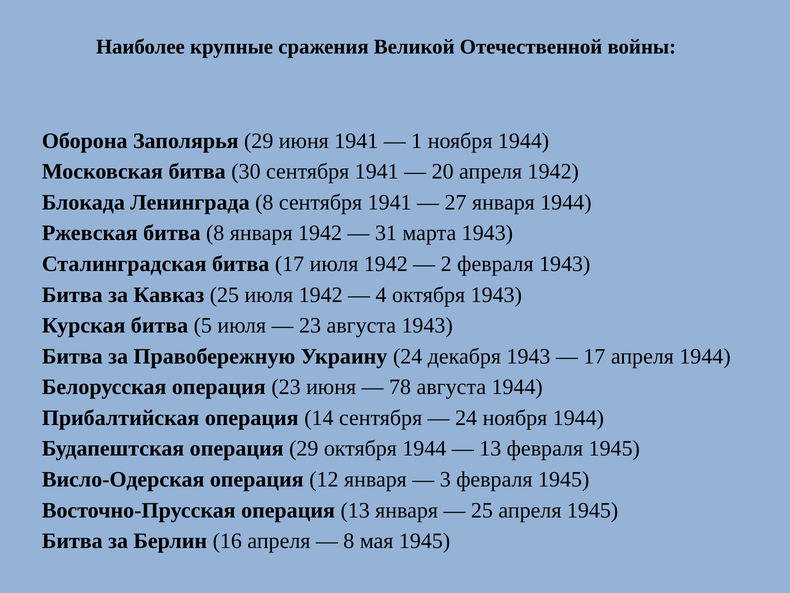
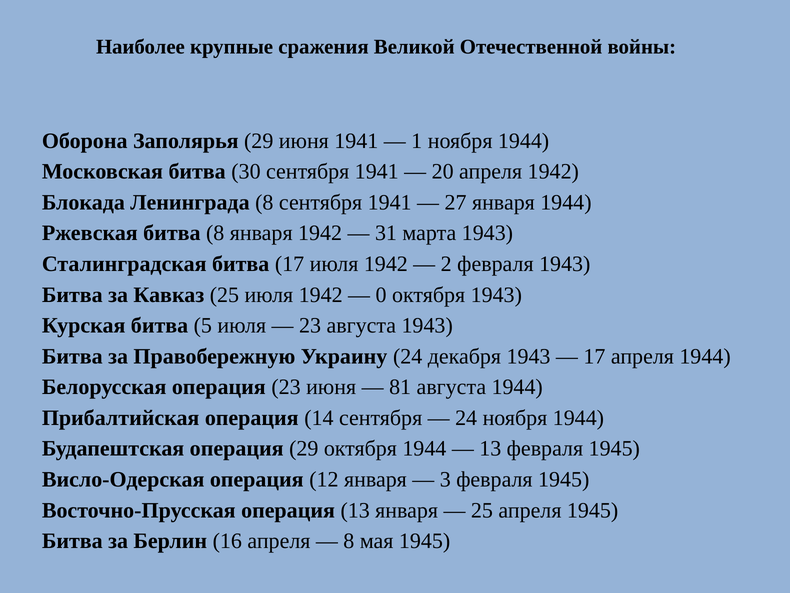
4: 4 -> 0
78: 78 -> 81
